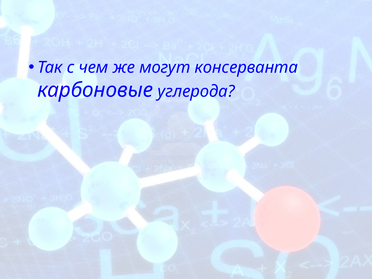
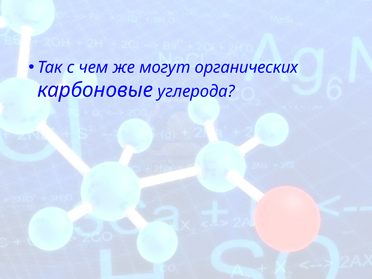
консерванта: консерванта -> органических
